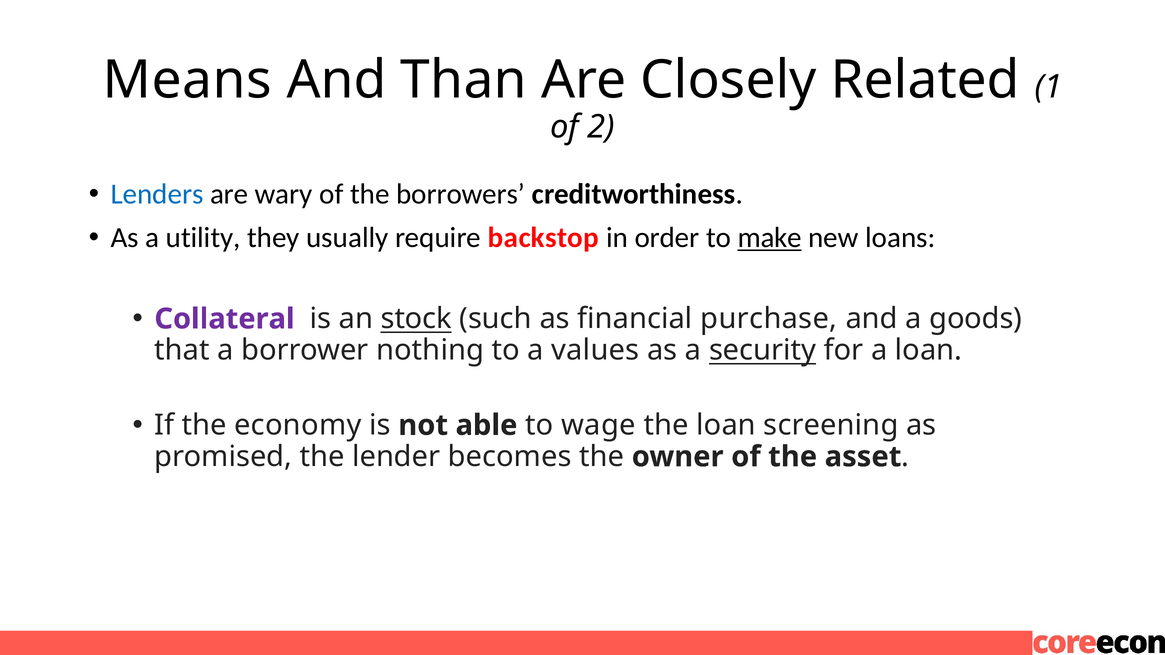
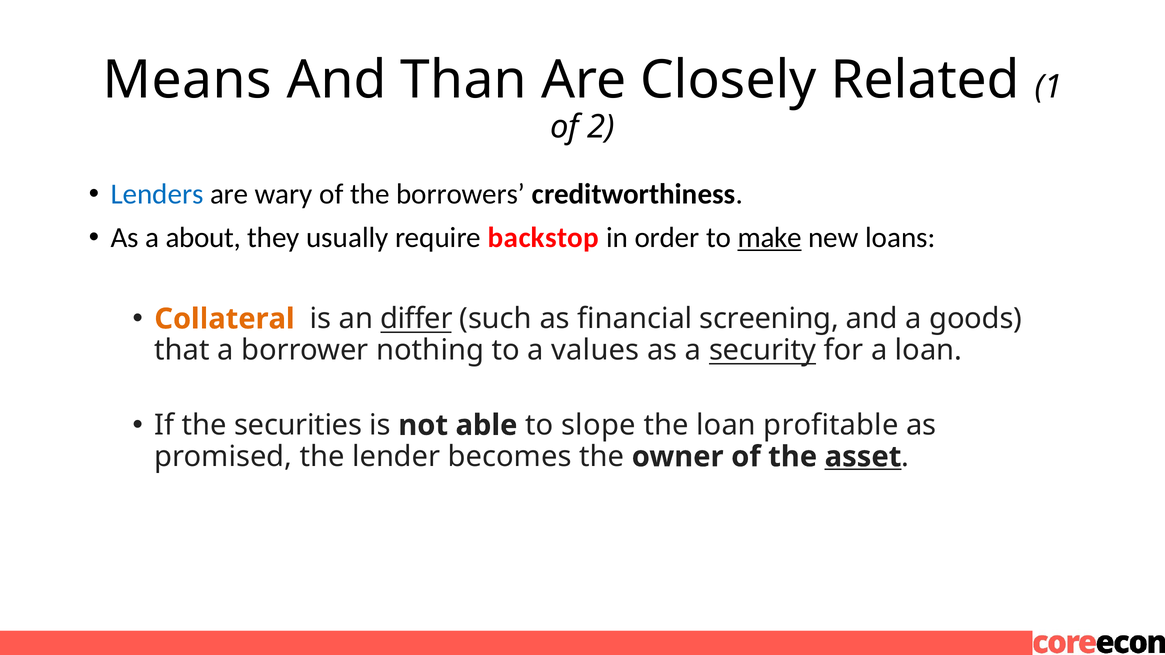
utility: utility -> about
Collateral colour: purple -> orange
stock: stock -> differ
purchase: purchase -> screening
economy: economy -> securities
wage: wage -> slope
screening: screening -> profitable
asset underline: none -> present
